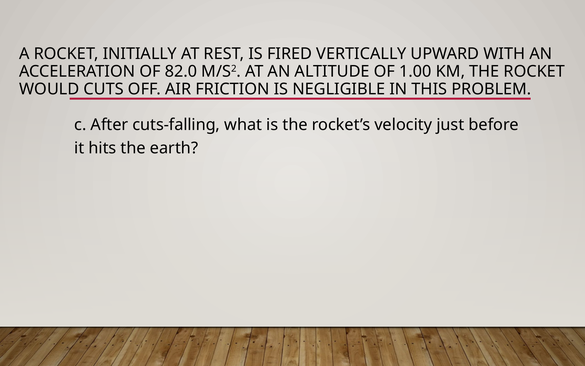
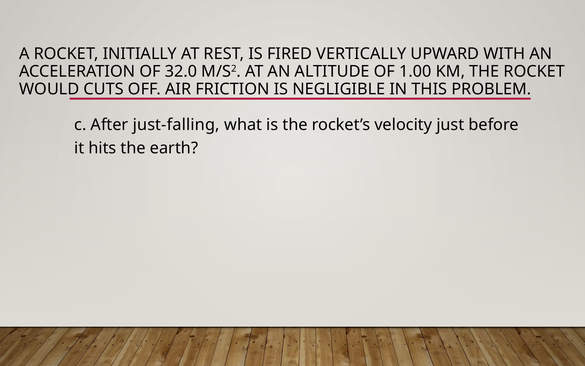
82.0: 82.0 -> 32.0
cuts-falling: cuts-falling -> just-falling
